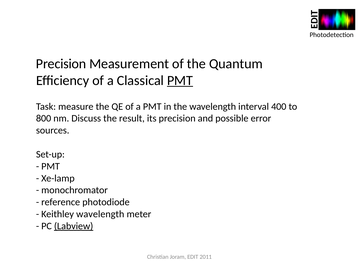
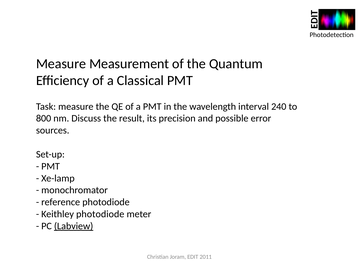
Precision at (61, 64): Precision -> Measure
PMT at (180, 81) underline: present -> none
400: 400 -> 240
Keithley wavelength: wavelength -> photodiode
